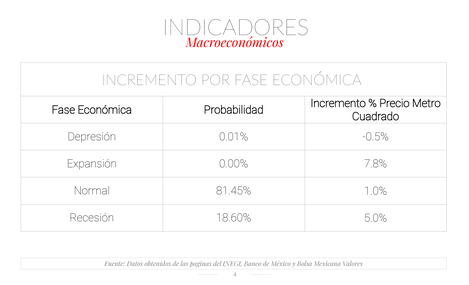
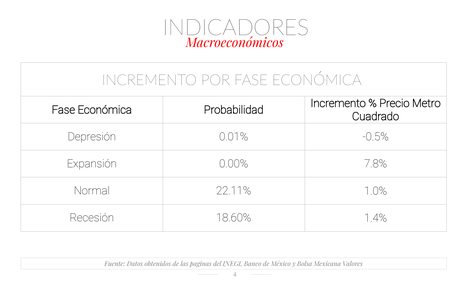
81.45%: 81.45% -> 22.11%
5.0%: 5.0% -> 1.4%
